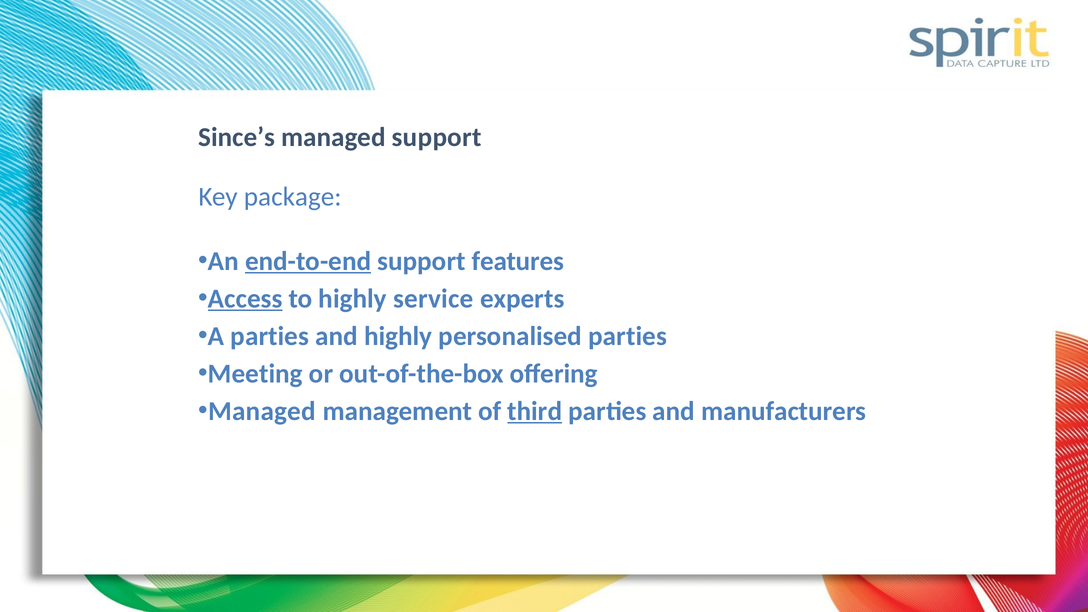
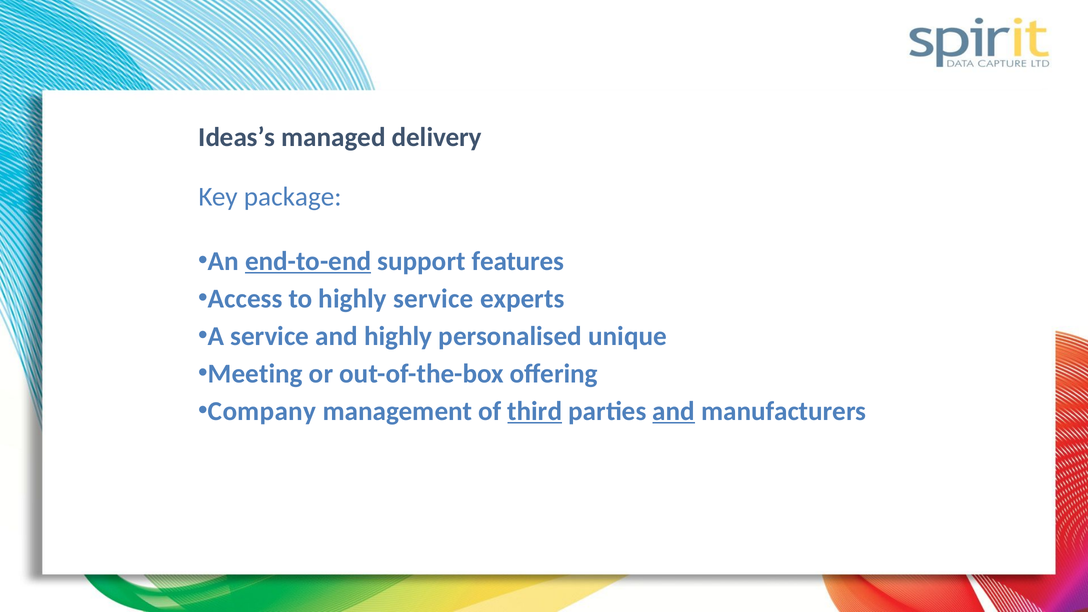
Since’s: Since’s -> Ideas’s
managed support: support -> delivery
Access underline: present -> none
A parties: parties -> service
personalised parties: parties -> unique
Managed at (262, 411): Managed -> Company
and at (674, 411) underline: none -> present
